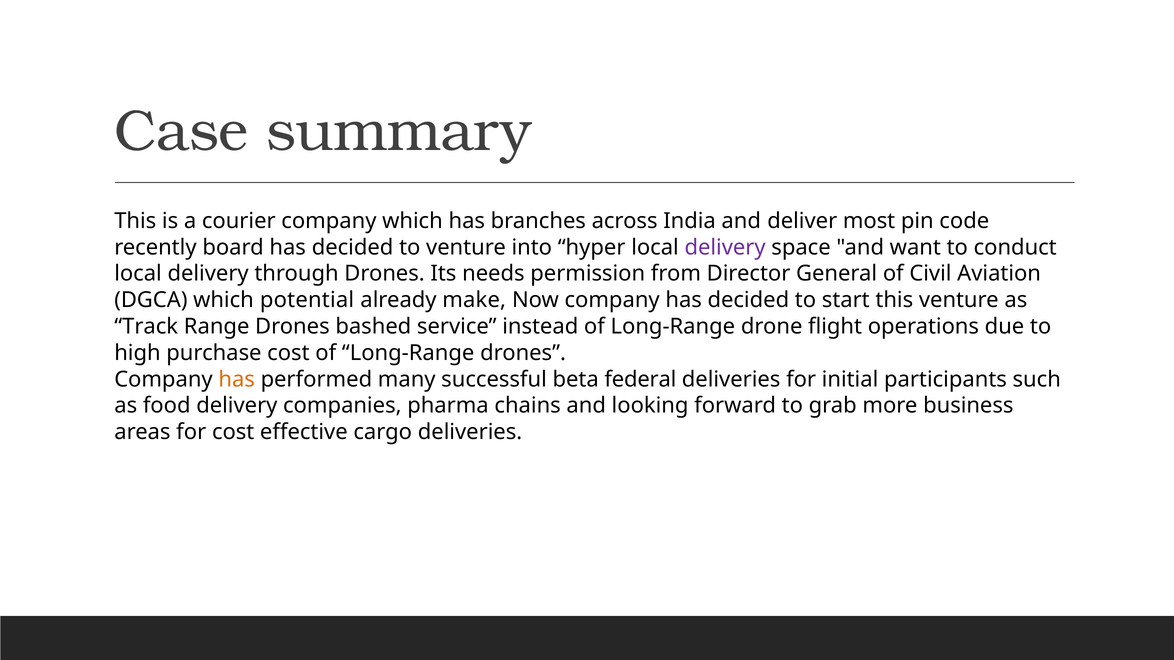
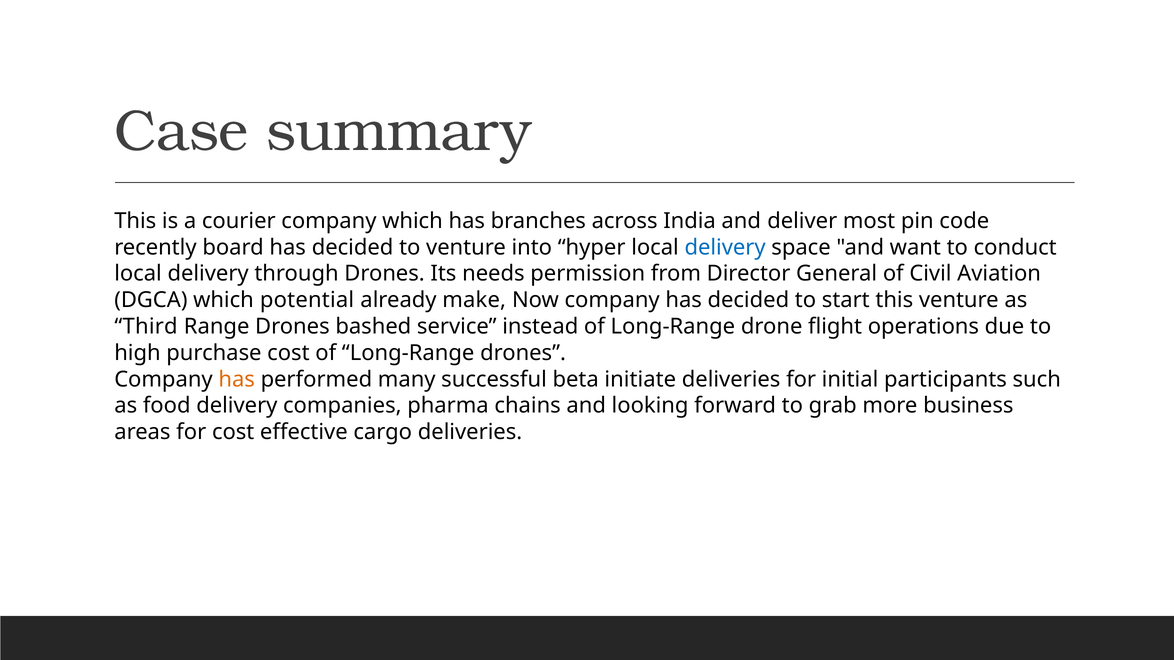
delivery at (725, 247) colour: purple -> blue
Track: Track -> Third
federal: federal -> initiate
